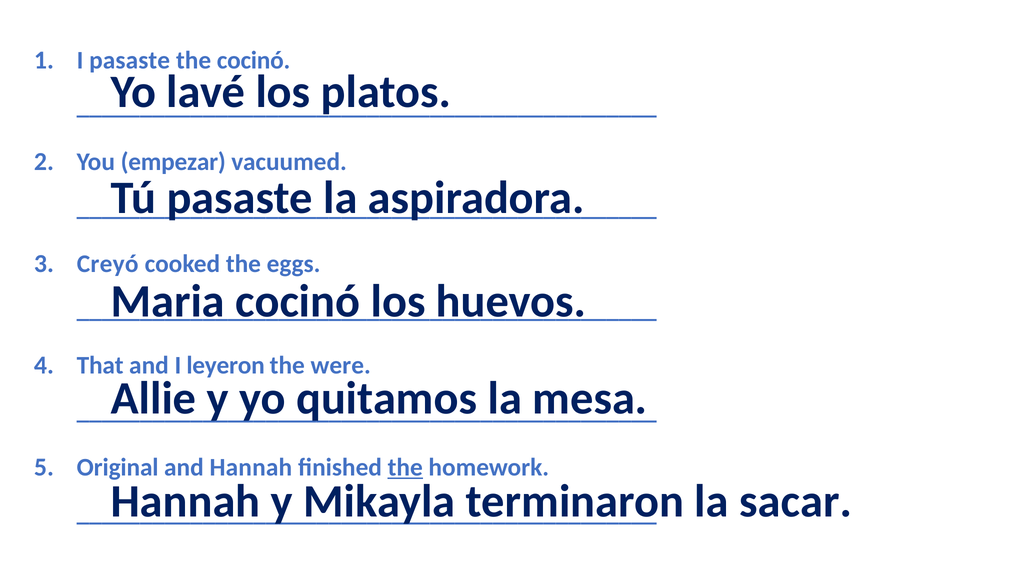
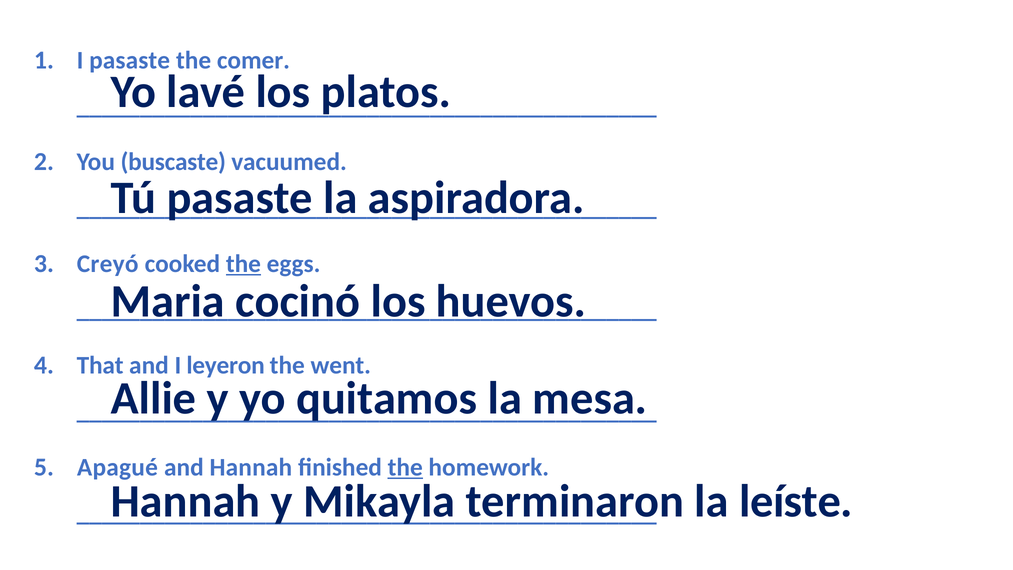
the cocinó: cocinó -> comer
empezar: empezar -> buscaste
the at (243, 264) underline: none -> present
were: were -> went
Original: Original -> Apagué
sacar: sacar -> leíste
